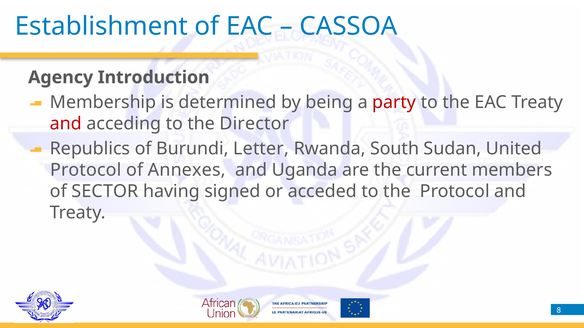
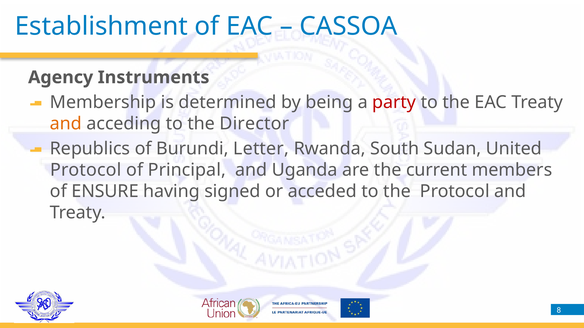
Introduction: Introduction -> Instruments
and at (66, 124) colour: red -> orange
Annexes: Annexes -> Principal
SECTOR: SECTOR -> ENSURE
